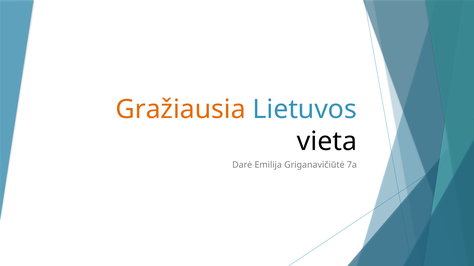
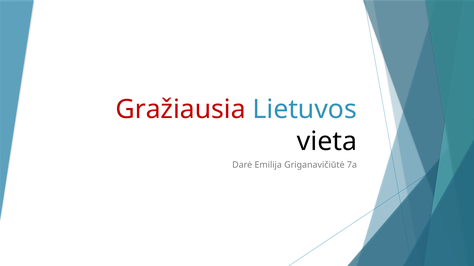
Gražiausia colour: orange -> red
